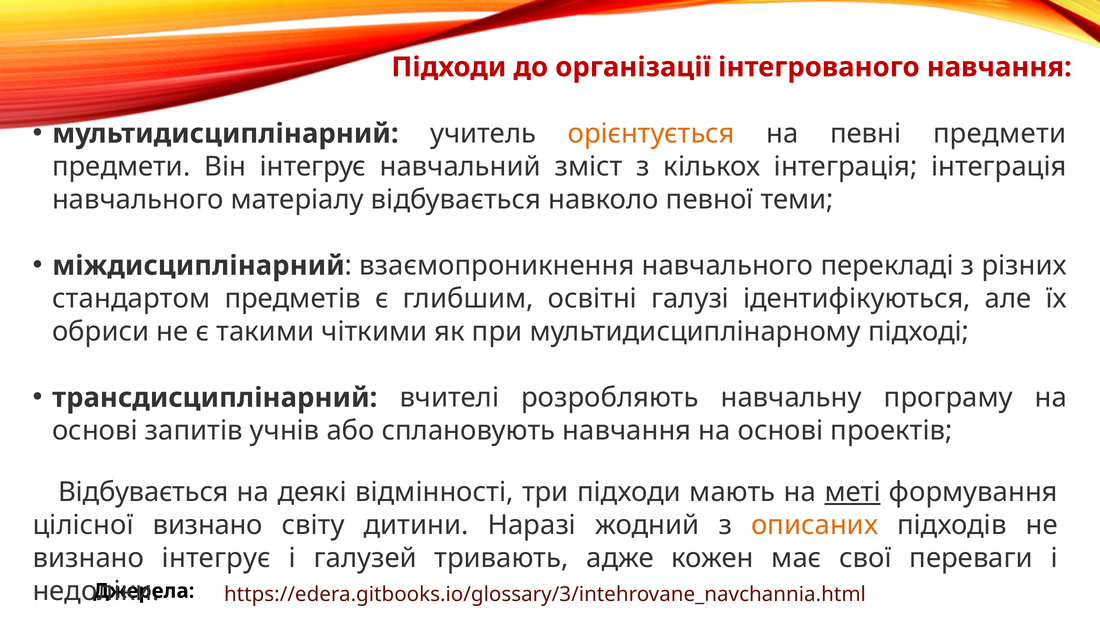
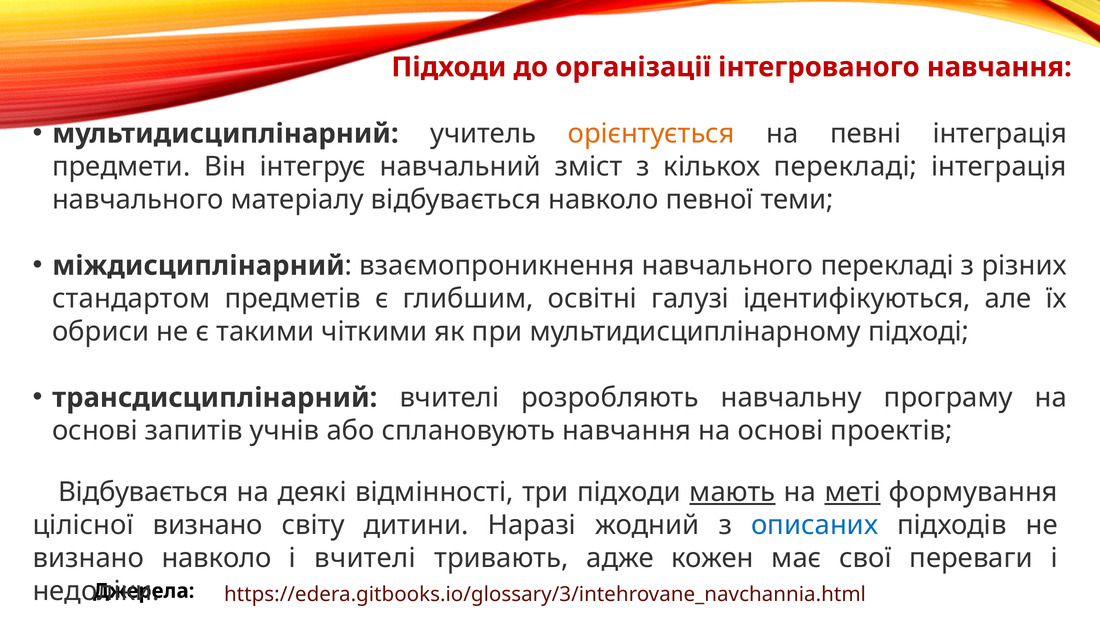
певні предмети: предмети -> інтеграція
кількох інтеграція: інтеграція -> перекладі
мають underline: none -> present
описаних colour: orange -> blue
визнано інтегрує: інтегрує -> навколо
і галузей: галузей -> вчителі
